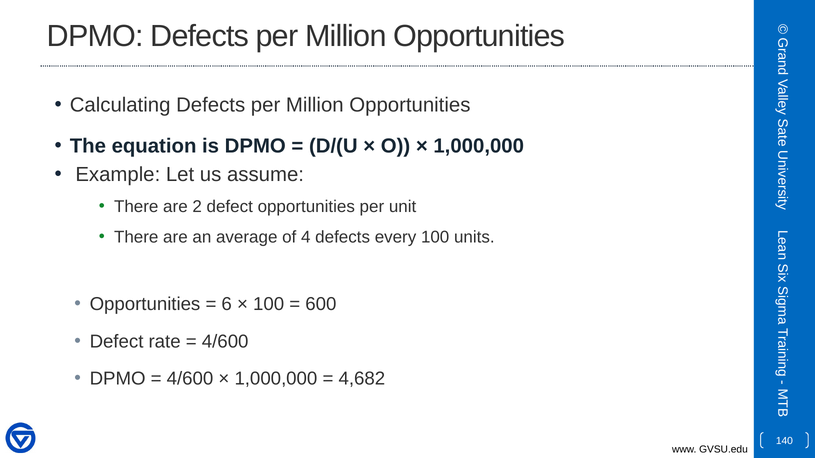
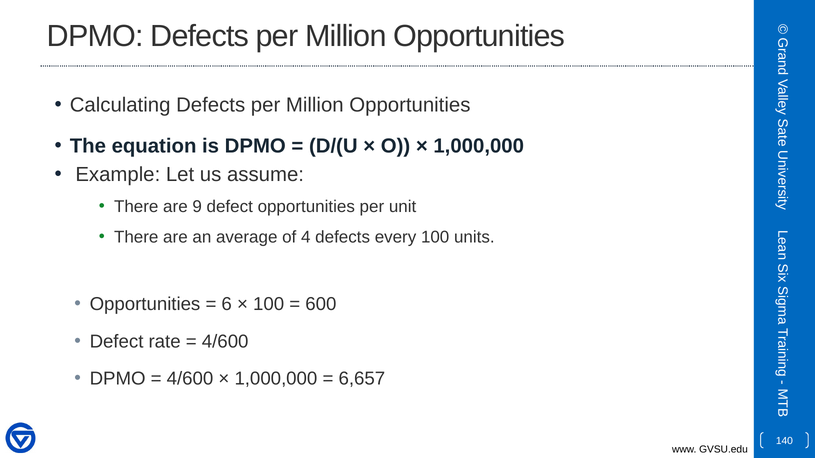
2: 2 -> 9
4,682: 4,682 -> 6,657
